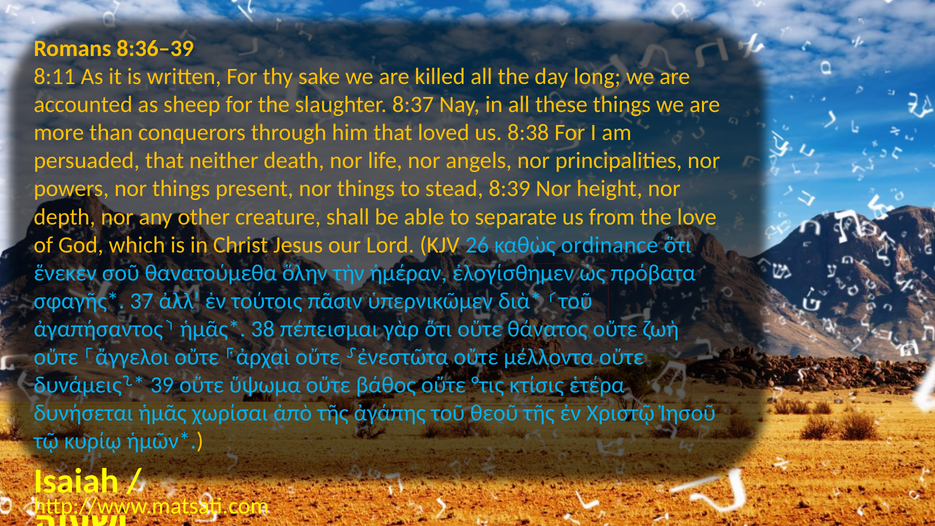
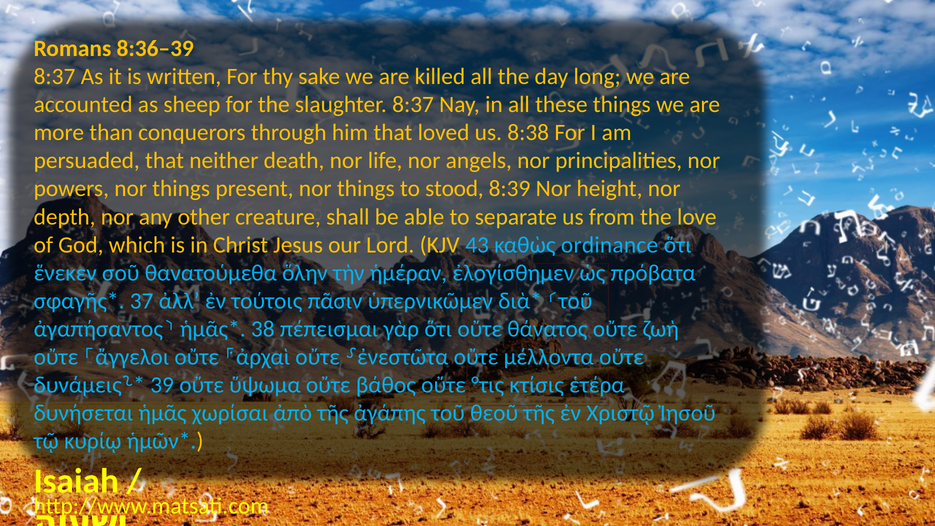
8:11 at (55, 77): 8:11 -> 8:37
stead: stead -> stood
26: 26 -> 43
